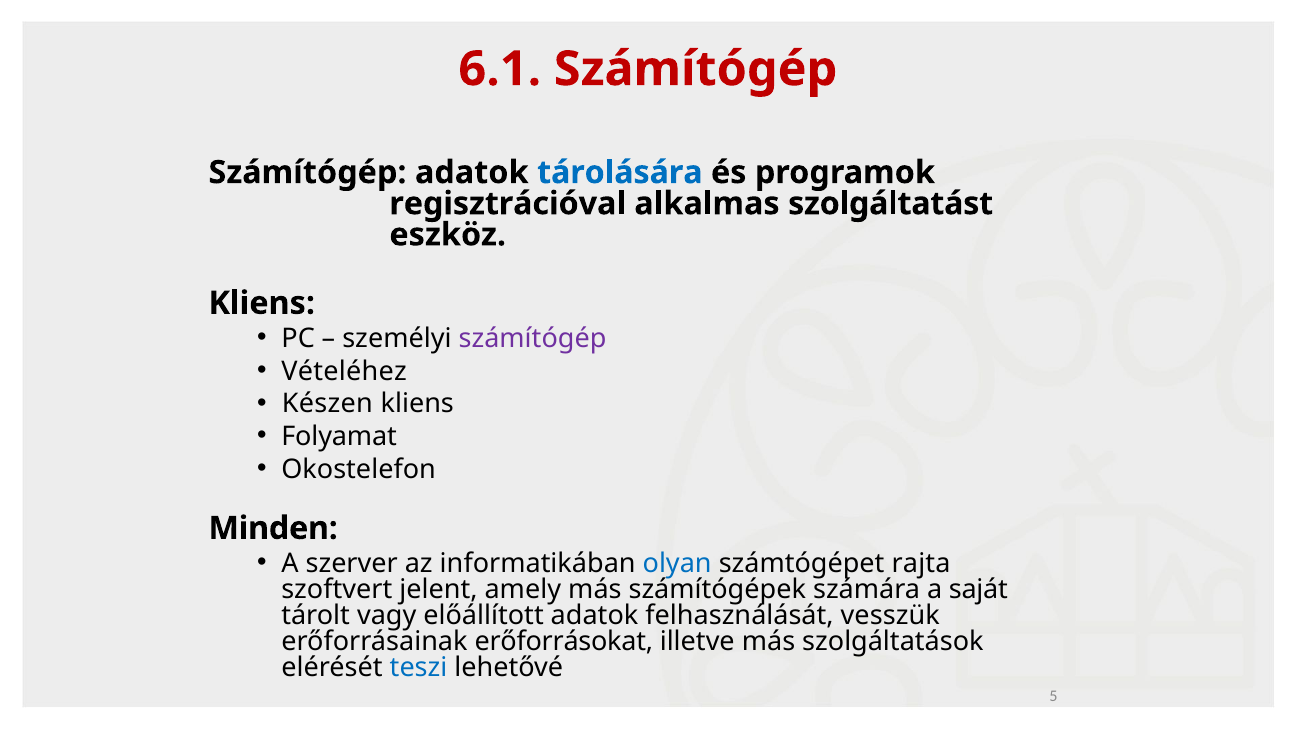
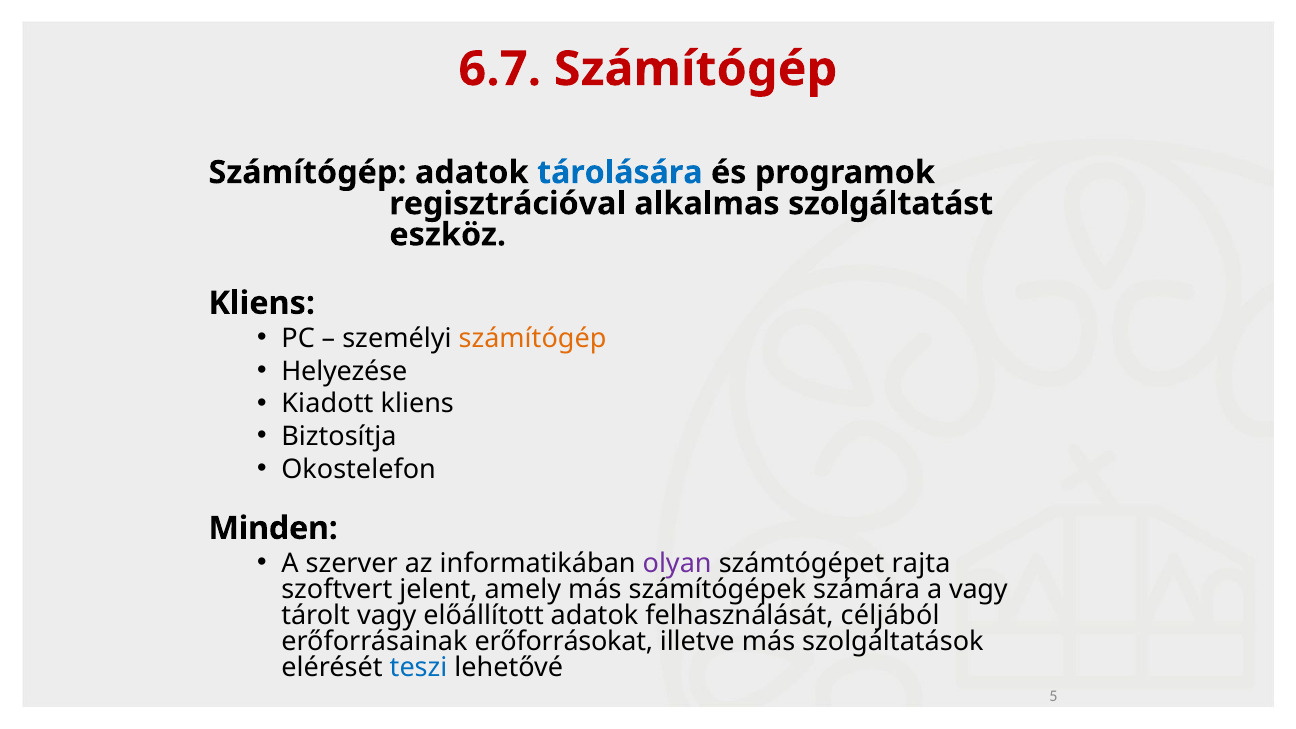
6.1: 6.1 -> 6.7
számítógép at (532, 339) colour: purple -> orange
Vételéhez: Vételéhez -> Helyezése
Készen: Készen -> Kiadott
Folyamat: Folyamat -> Biztosítja
olyan colour: blue -> purple
a saját: saját -> vagy
vesszük: vesszük -> céljából
